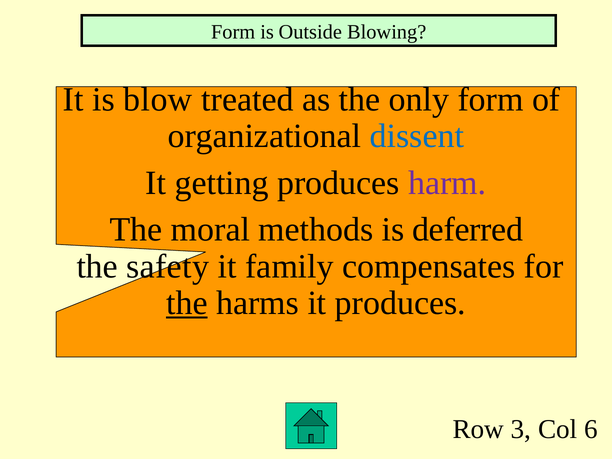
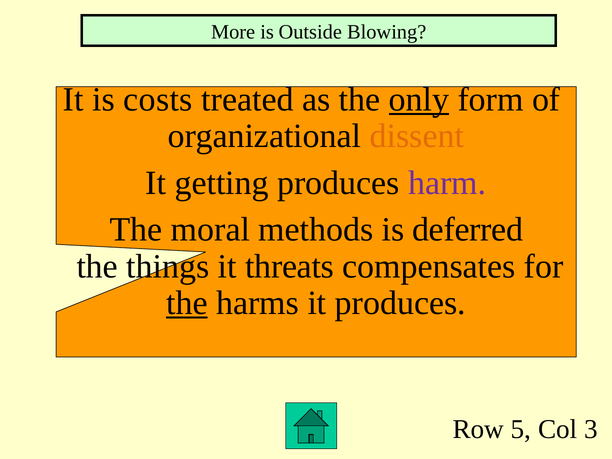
Form at (233, 32): Form -> More
blow: blow -> costs
only underline: none -> present
dissent colour: blue -> orange
safety: safety -> things
family: family -> threats
3: 3 -> 5
6: 6 -> 3
